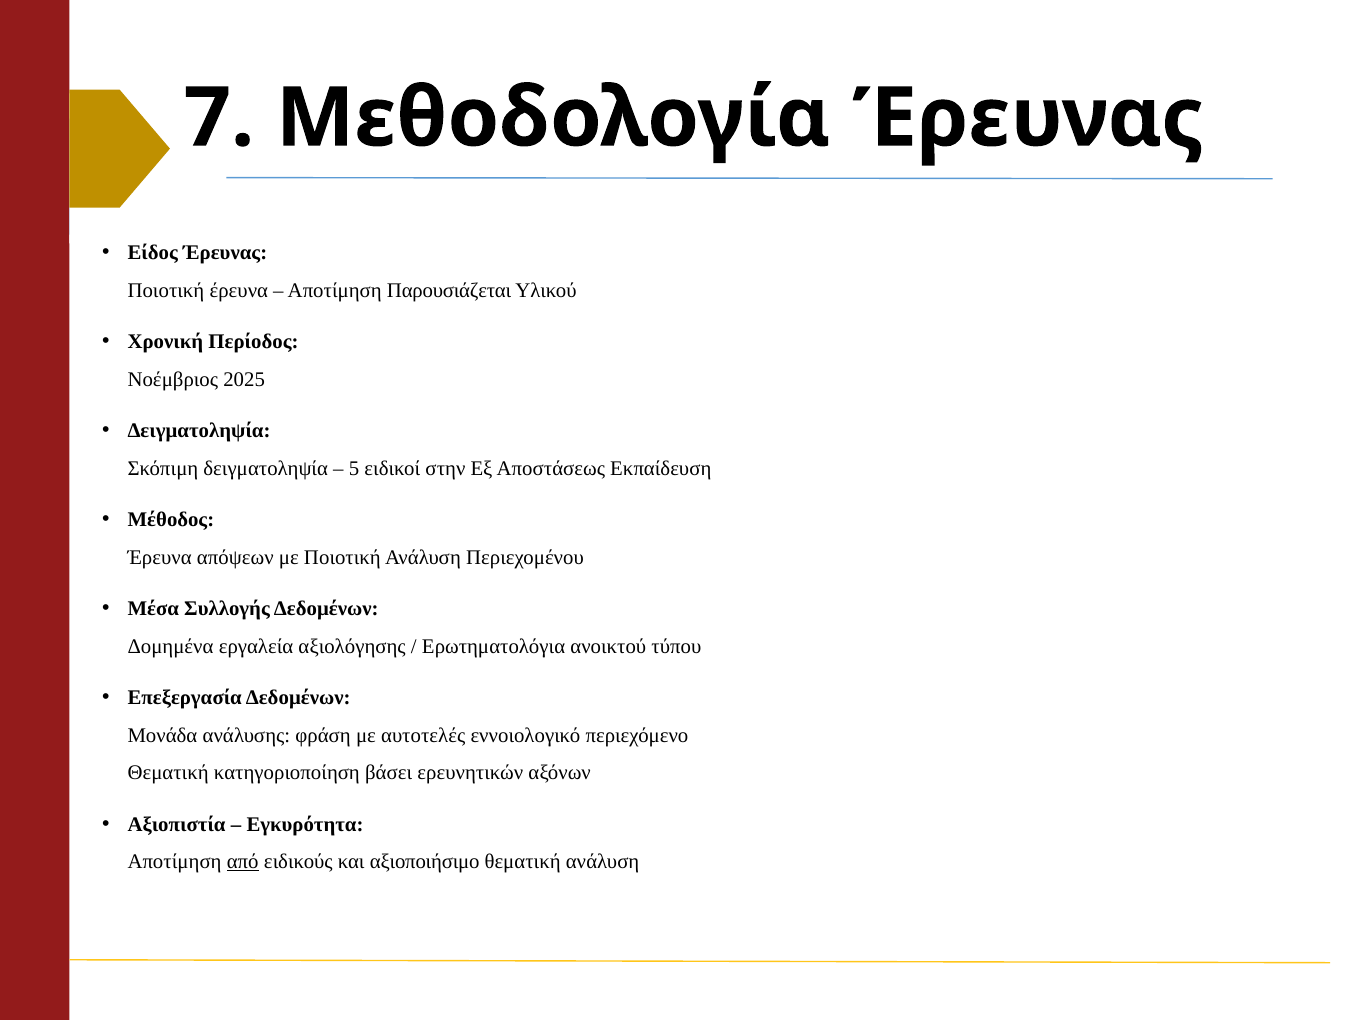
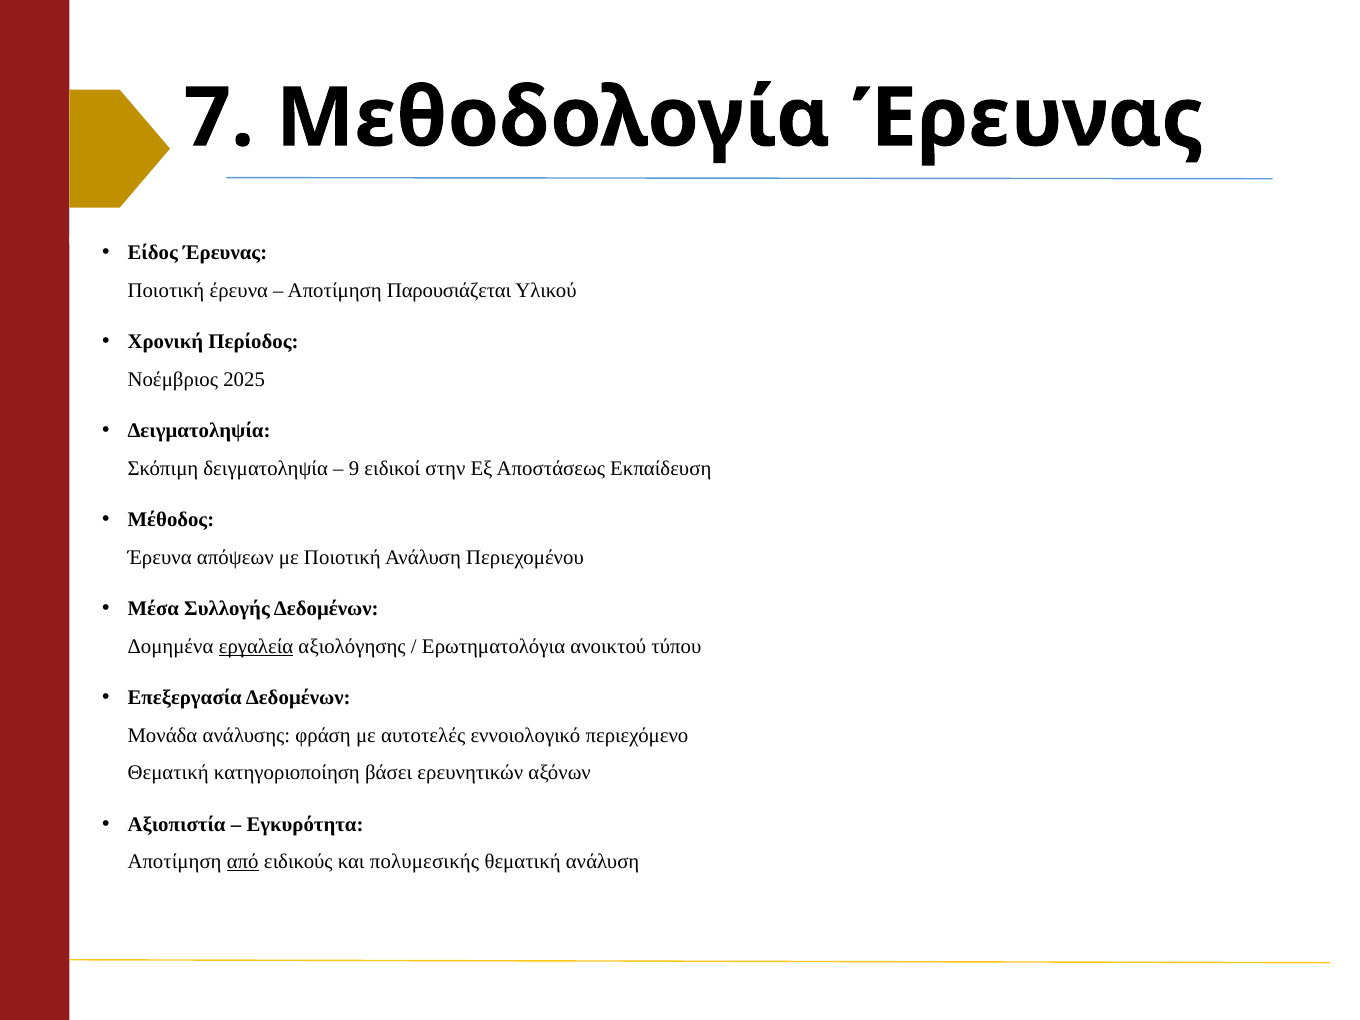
5: 5 -> 9
εργαλεία underline: none -> present
αξιοποιήσιμο: αξιοποιήσιμο -> πολυμεσικής
